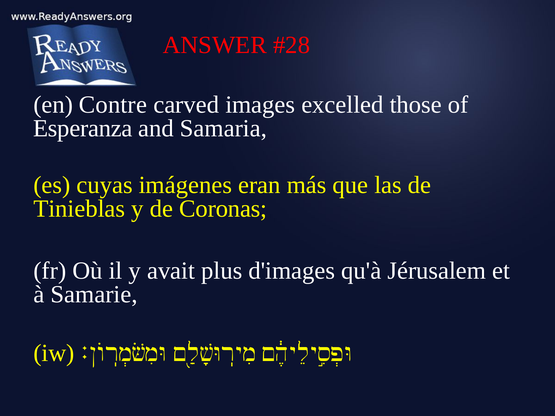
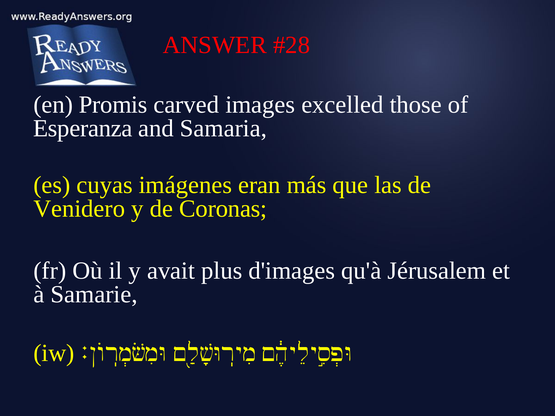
Contre: Contre -> Promis
Tinieblas: Tinieblas -> Venidero
